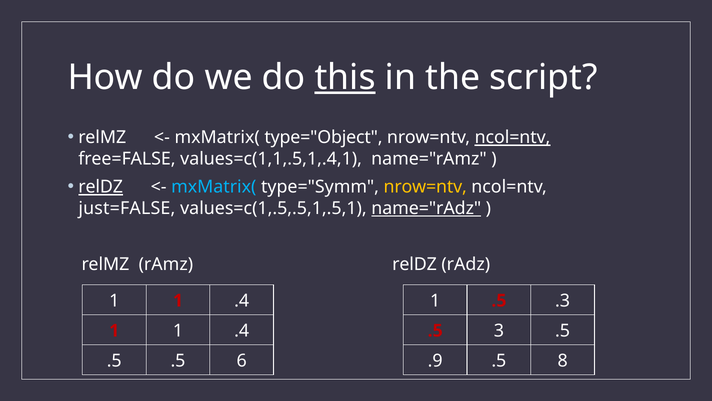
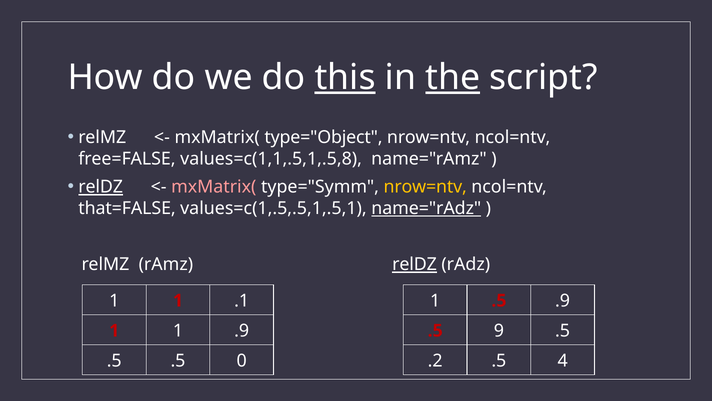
the underline: none -> present
ncol=ntv at (513, 137) underline: present -> none
values=c(1,1,.5,1,.4,1: values=c(1,1,.5,1,.4,1 -> values=c(1,1,.5,1,.5,8
mxMatrix( at (214, 187) colour: light blue -> pink
just=FALSE: just=FALSE -> that=FALSE
relDZ at (415, 264) underline: none -> present
.4 at (242, 300): .4 -> .1
.5 .3: .3 -> .9
.4 at (242, 330): .4 -> .9
3: 3 -> 9
6: 6 -> 0
.9: .9 -> .2
8: 8 -> 4
